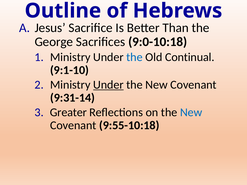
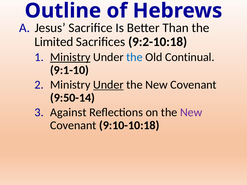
George: George -> Limited
9:0-10:18: 9:0-10:18 -> 9:2-10:18
Ministry at (70, 57) underline: none -> present
9:31-14: 9:31-14 -> 9:50-14
Greater: Greater -> Against
New at (191, 113) colour: blue -> purple
9:55-10:18: 9:55-10:18 -> 9:10-10:18
